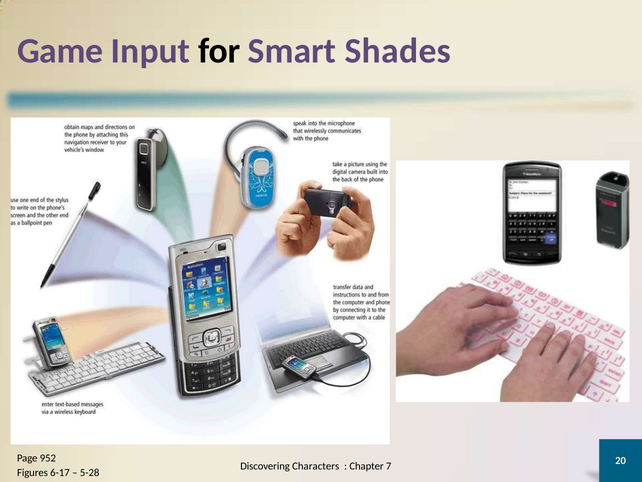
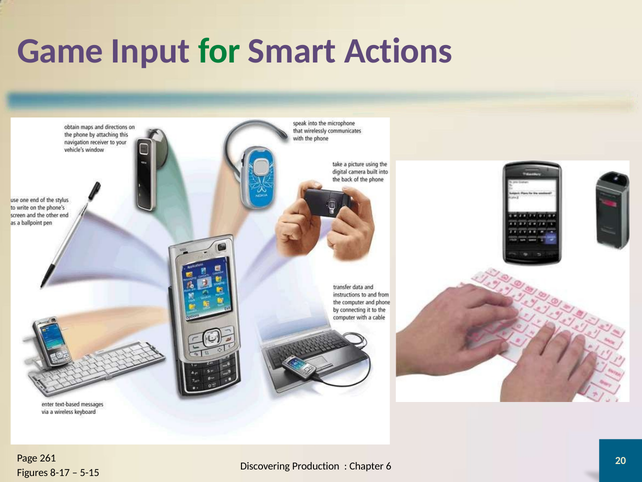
for colour: black -> green
Shades: Shades -> Actions
952: 952 -> 261
Characters: Characters -> Production
7: 7 -> 6
6-17: 6-17 -> 8-17
5-28: 5-28 -> 5-15
